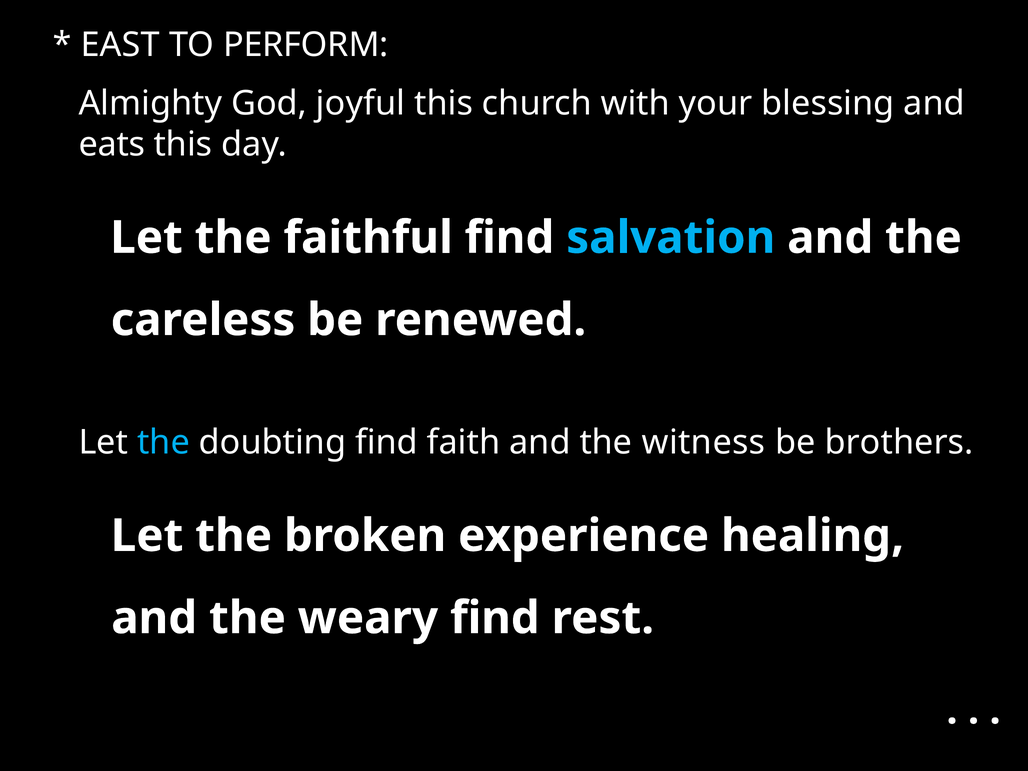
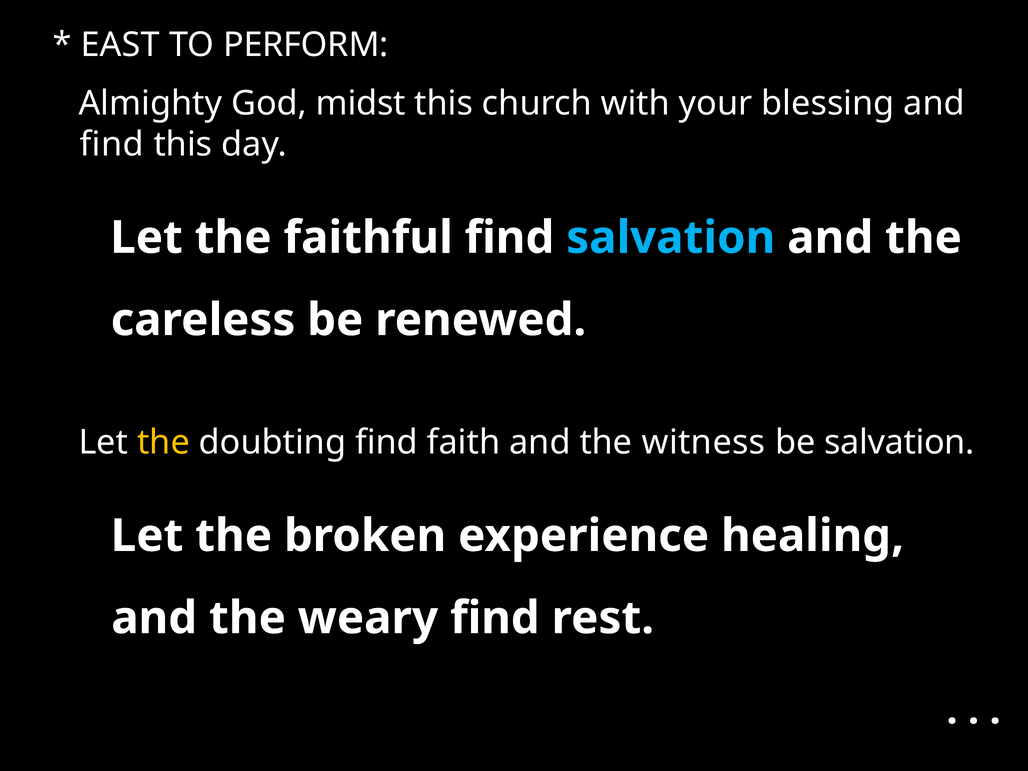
joyful: joyful -> midst
eats at (112, 145): eats -> find
the at (163, 443) colour: light blue -> yellow
be brothers: brothers -> salvation
